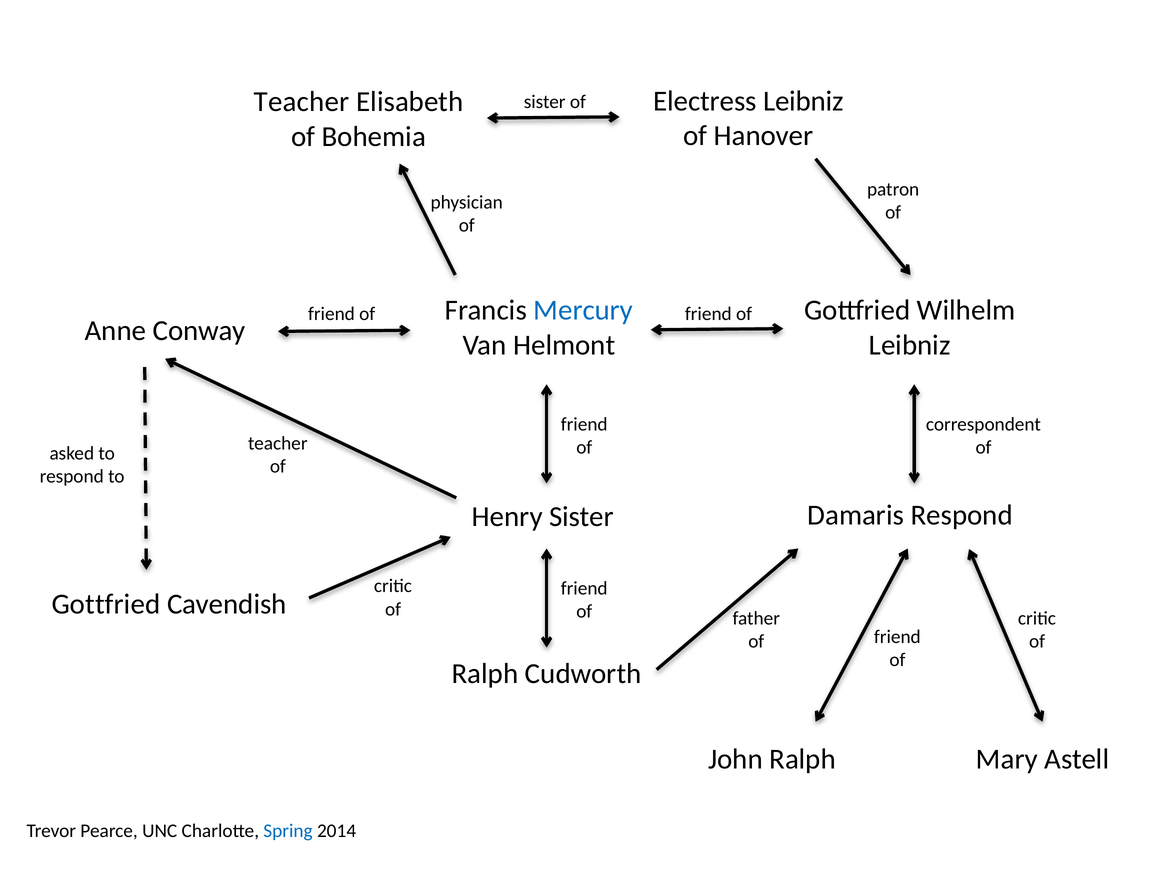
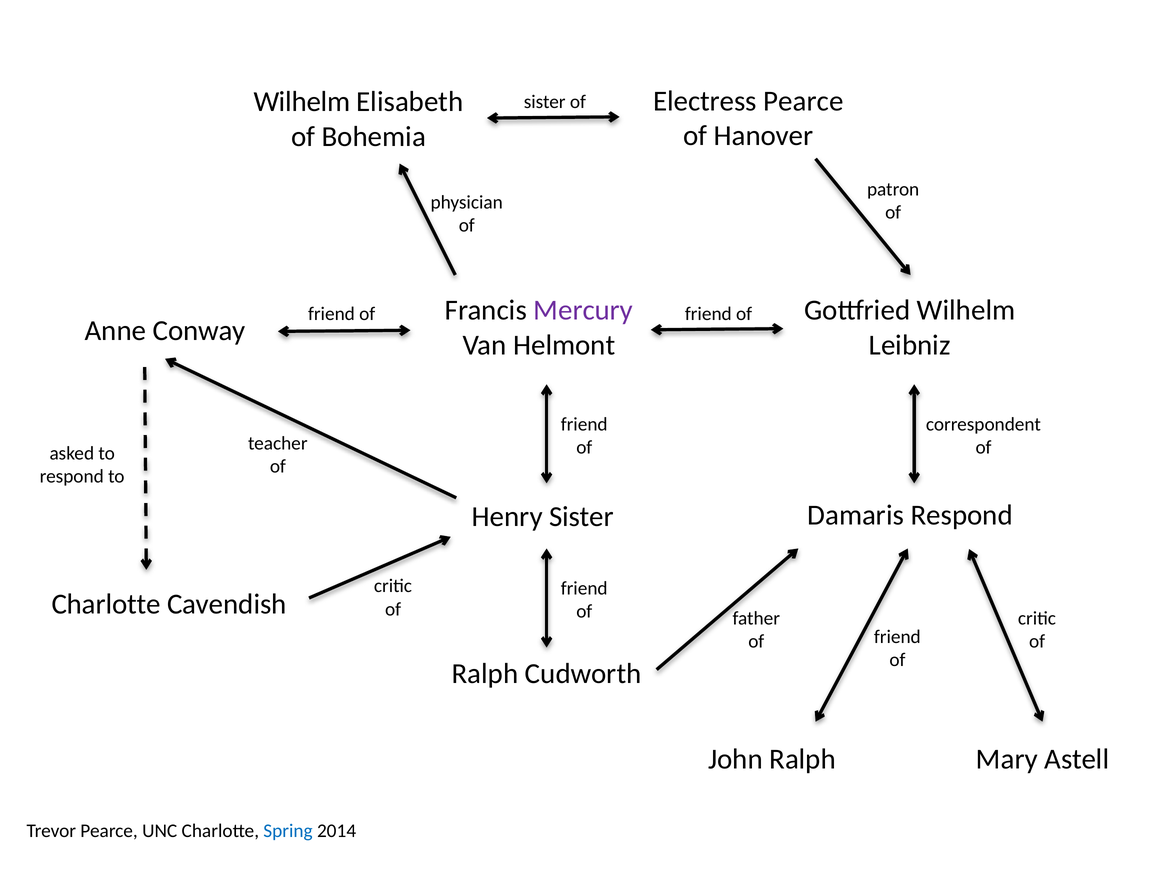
Electress Leibniz: Leibniz -> Pearce
Teacher at (302, 102): Teacher -> Wilhelm
Mercury colour: blue -> purple
Gottfried at (106, 604): Gottfried -> Charlotte
